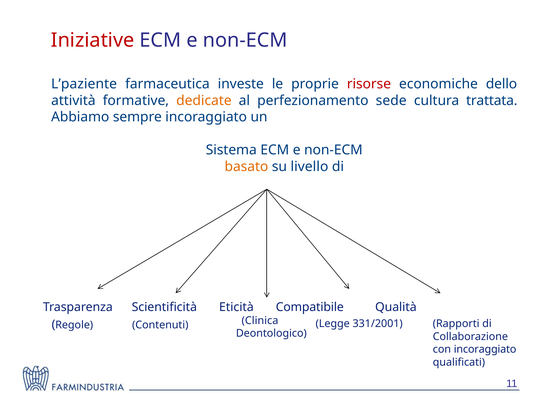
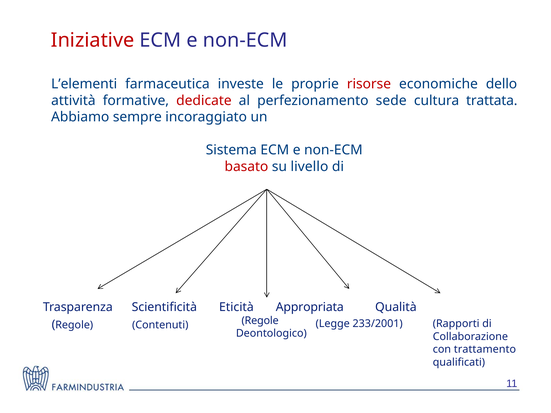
L’paziente: L’paziente -> L’elementi
dedicate colour: orange -> red
basato colour: orange -> red
Compatibile: Compatibile -> Appropriata
331/2001: 331/2001 -> 233/2001
Contenuti Clinica: Clinica -> Regole
con incoraggiato: incoraggiato -> trattamento
